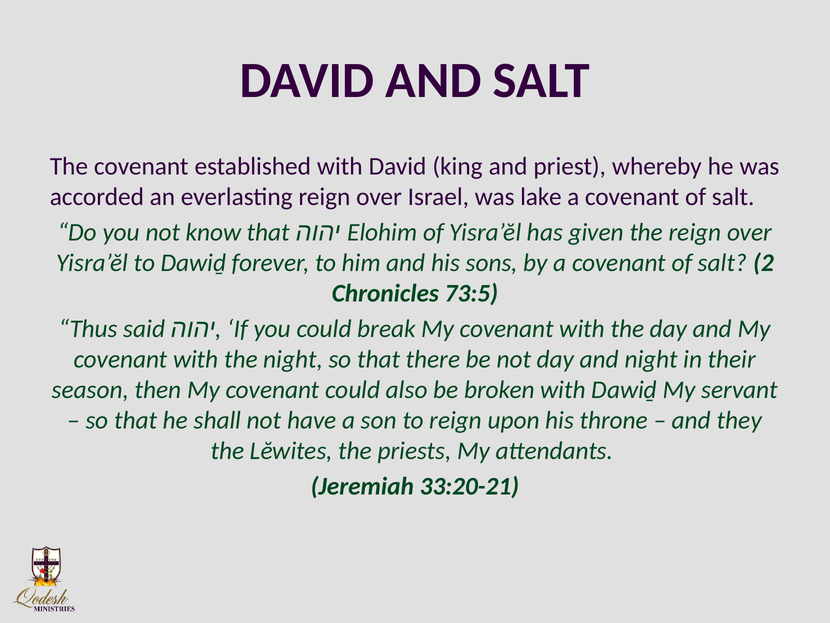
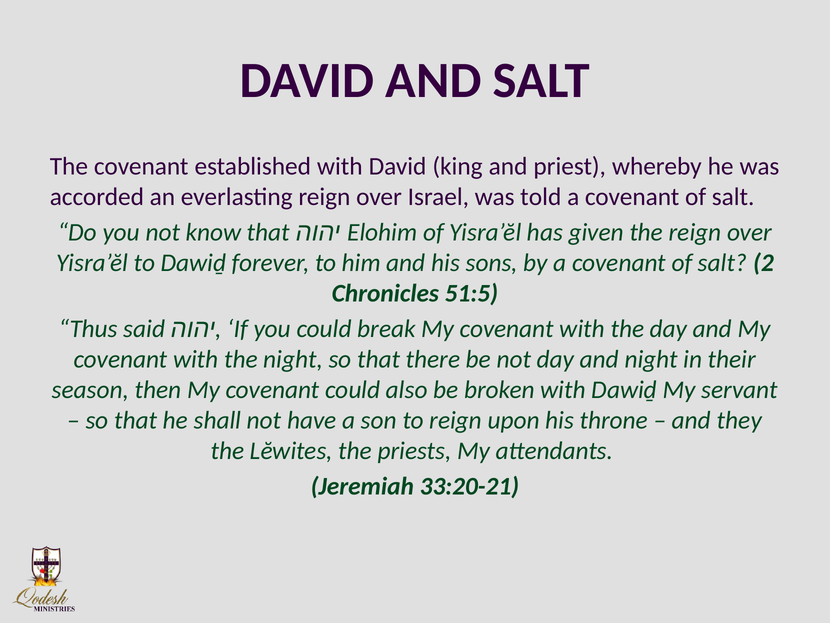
lake: lake -> told
73:5: 73:5 -> 51:5
